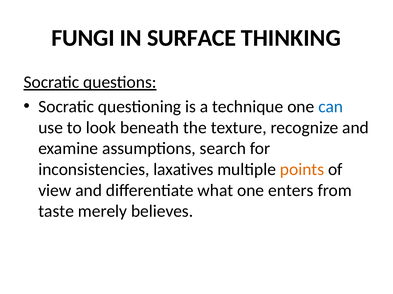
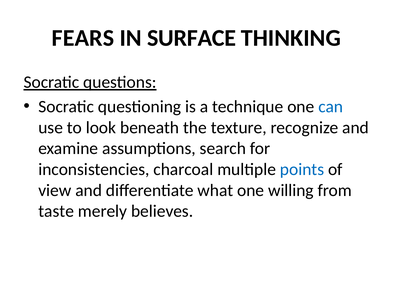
FUNGI: FUNGI -> FEARS
laxatives: laxatives -> charcoal
points colour: orange -> blue
enters: enters -> willing
